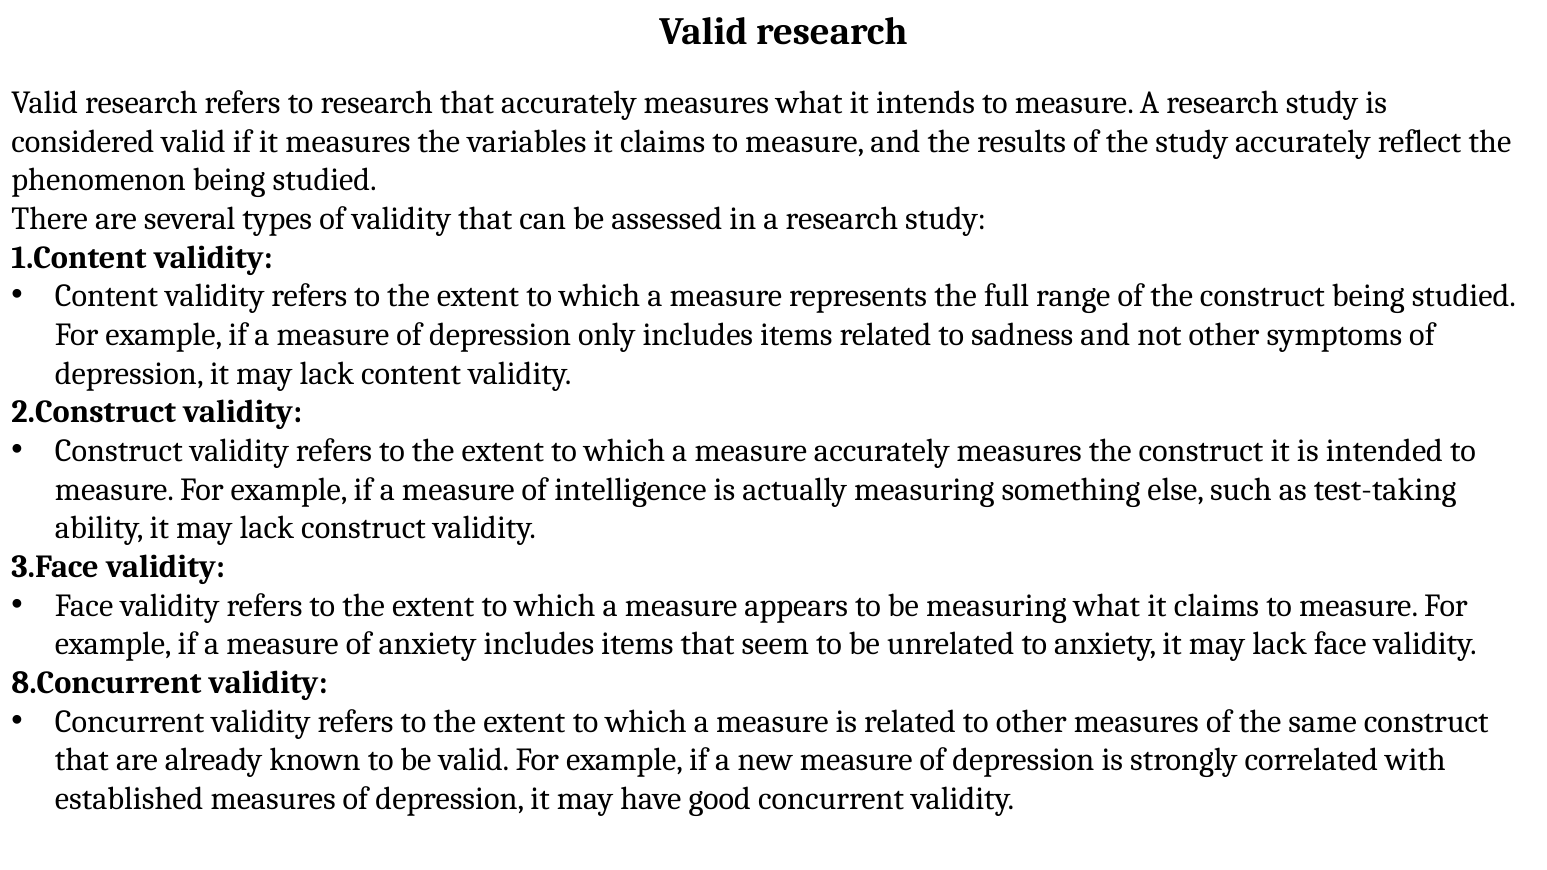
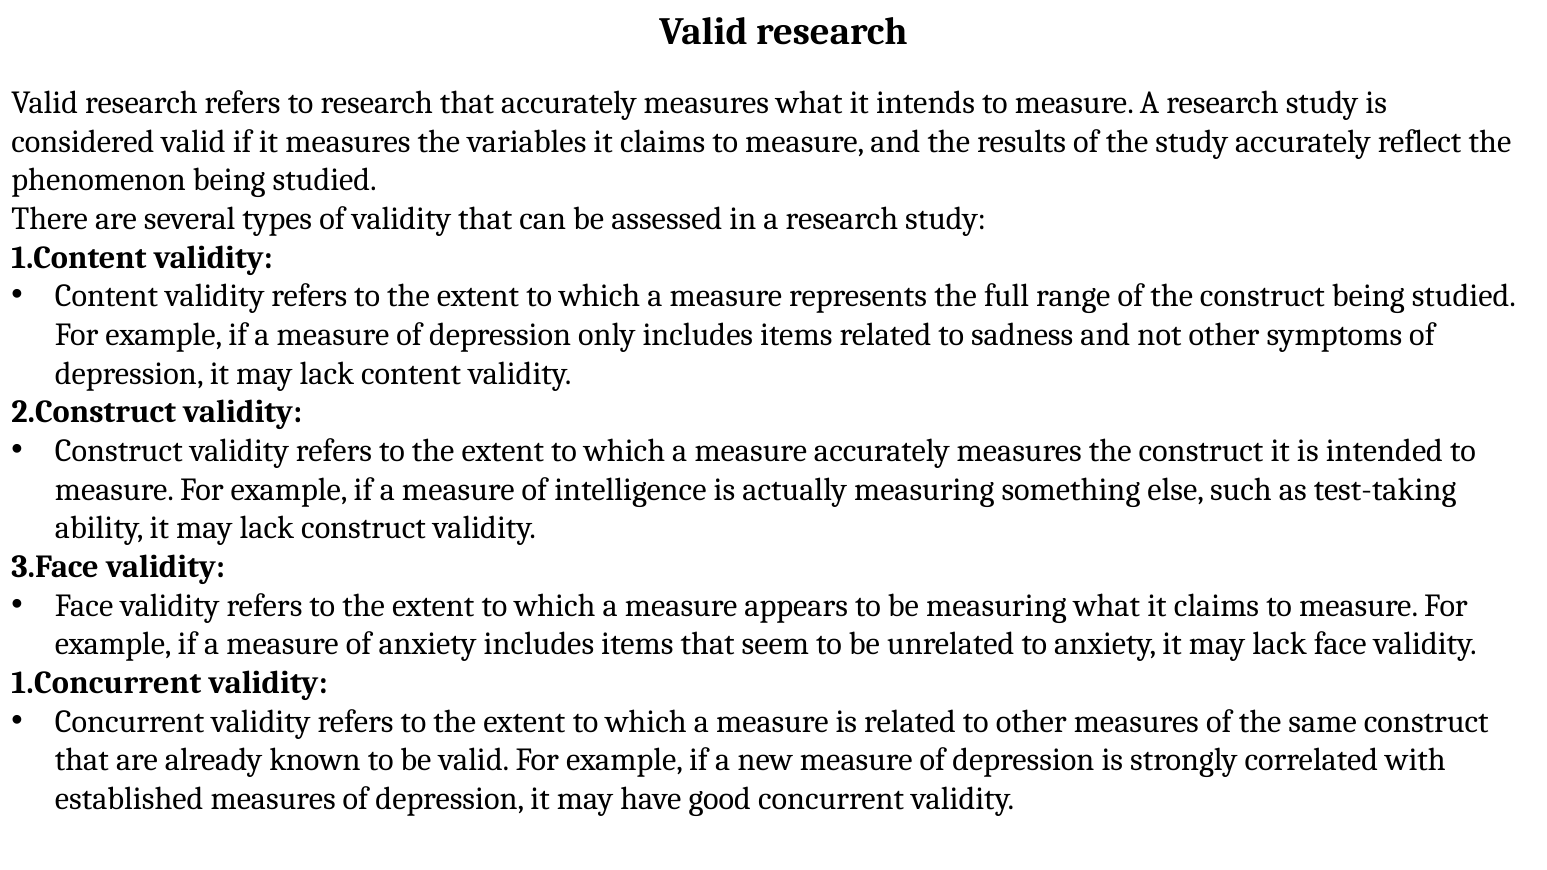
8.Concurrent: 8.Concurrent -> 1.Concurrent
